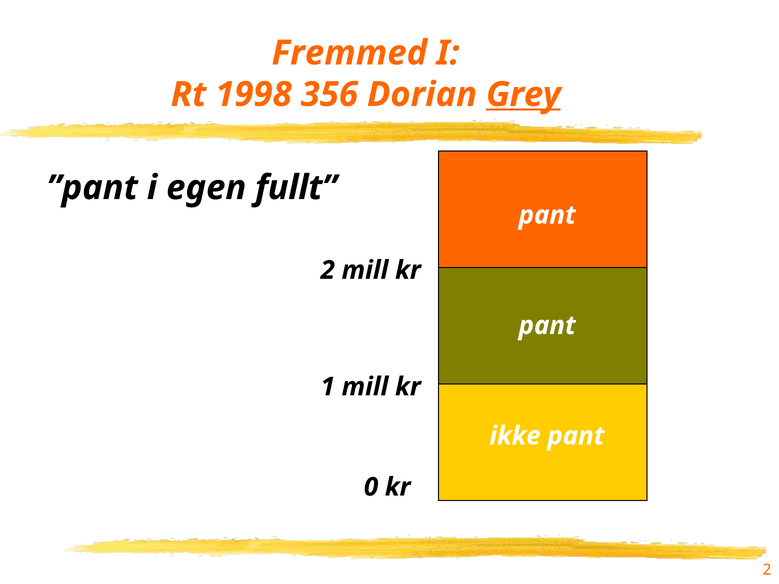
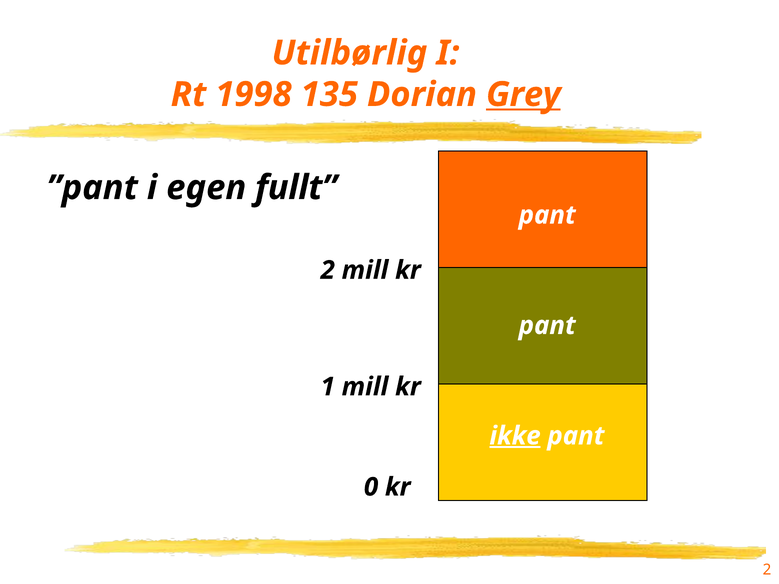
Fremmed: Fremmed -> Utilbørlig
356: 356 -> 135
ikke underline: none -> present
